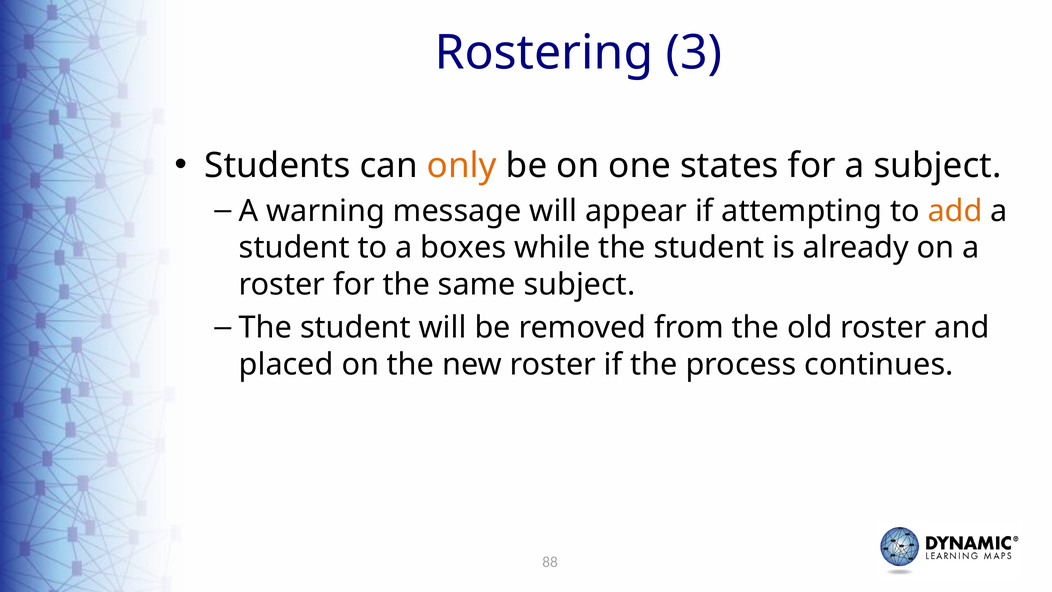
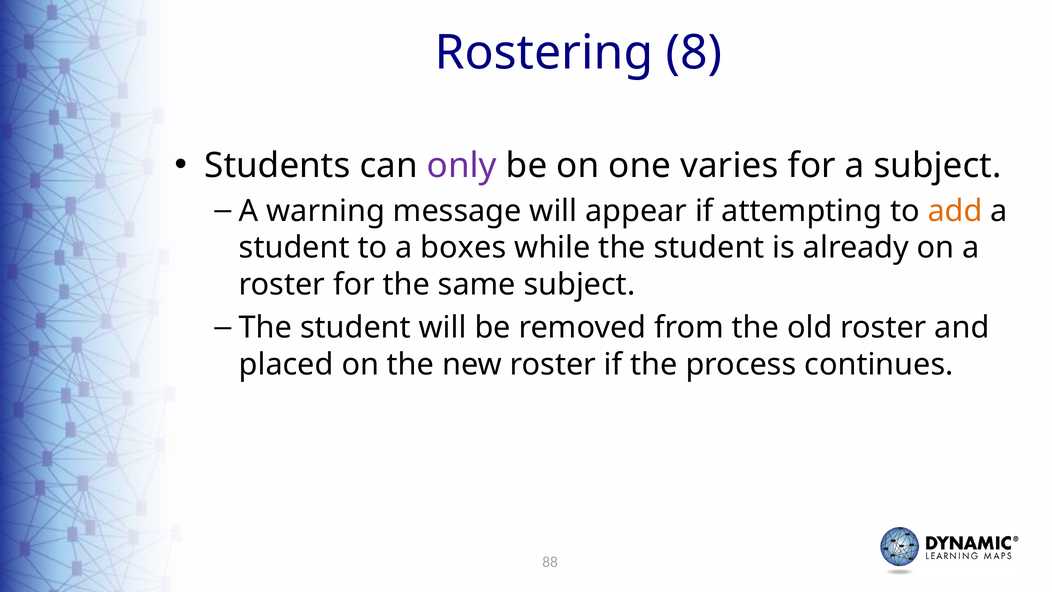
3: 3 -> 8
only colour: orange -> purple
states: states -> varies
